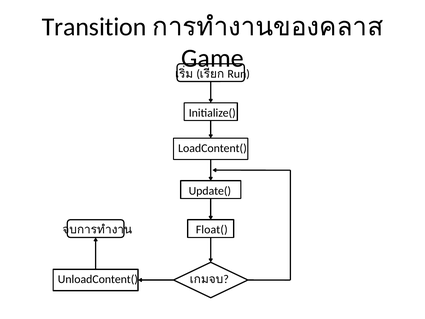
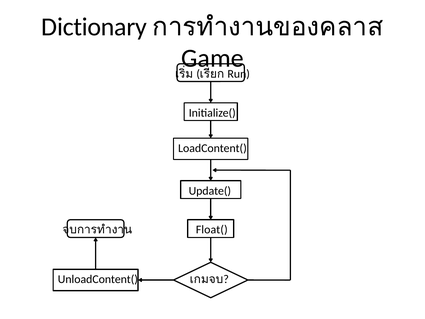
Transition: Transition -> Dictionary
